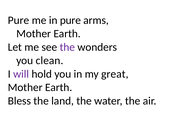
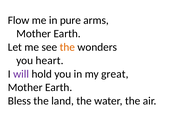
Pure at (19, 20): Pure -> Flow
the at (67, 47) colour: purple -> orange
clean: clean -> heart
